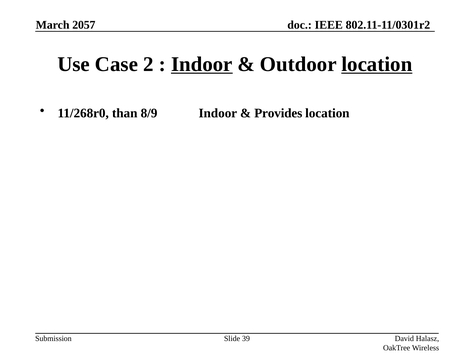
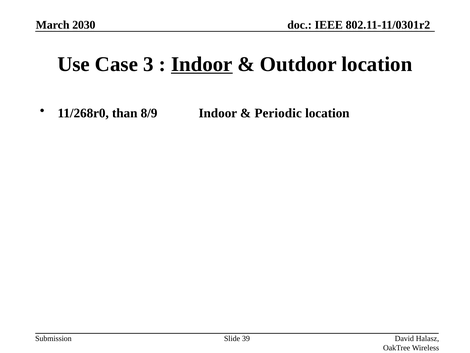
2057: 2057 -> 2030
2: 2 -> 3
location at (377, 64) underline: present -> none
Provides: Provides -> Periodic
